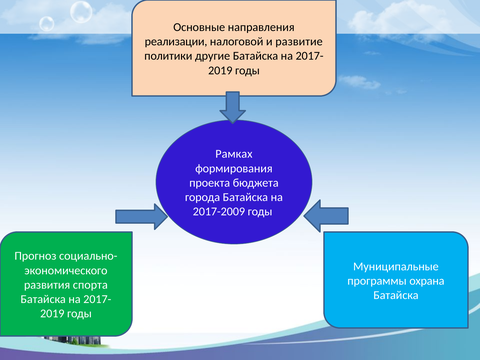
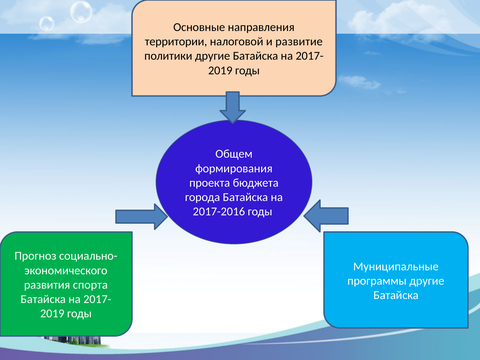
реализации: реализации -> территории
Рамках: Рамках -> Общем
2017-2009: 2017-2009 -> 2017-2016
программы охрана: охрана -> другие
